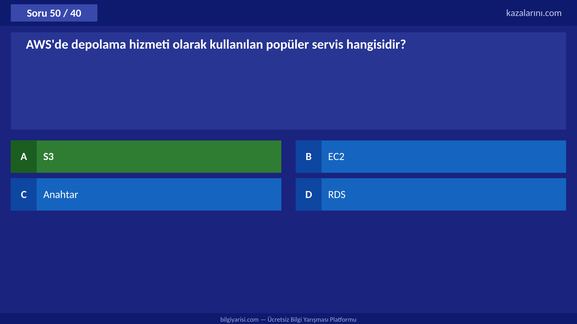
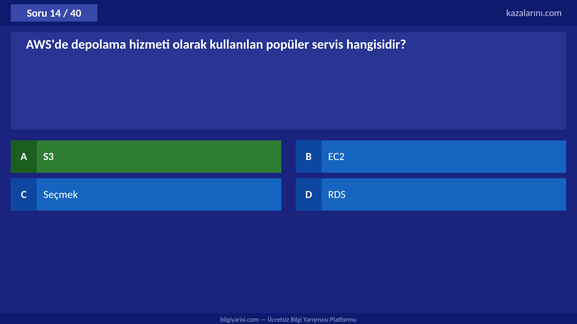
50: 50 -> 14
Anahtar: Anahtar -> Seçmek
